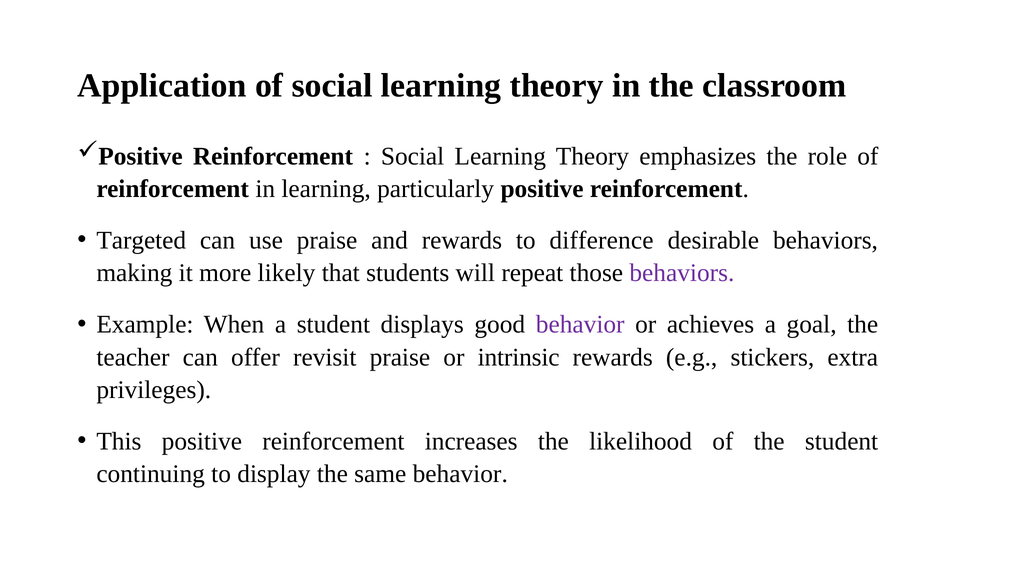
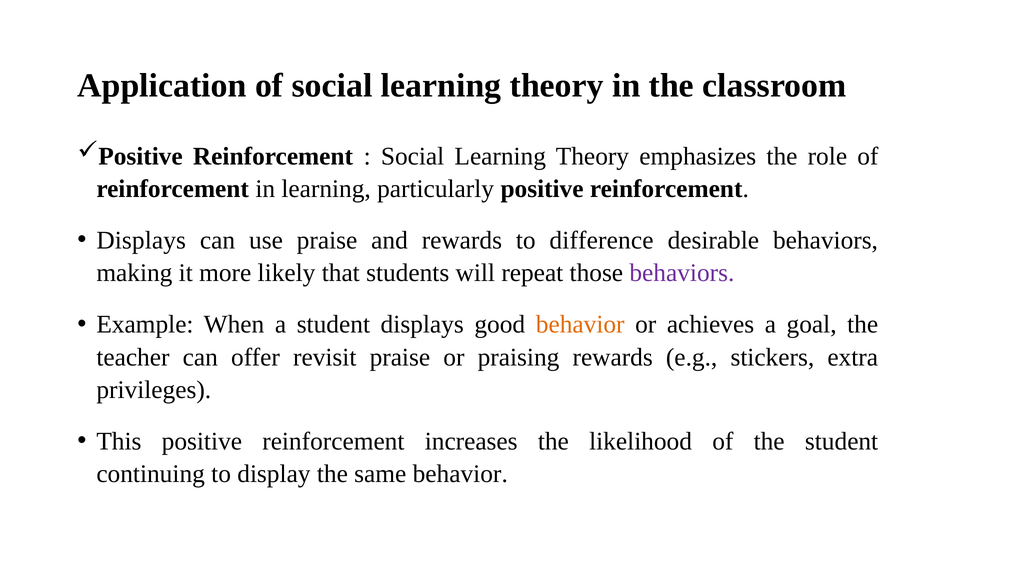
Targeted at (141, 240): Targeted -> Displays
behavior at (580, 325) colour: purple -> orange
intrinsic: intrinsic -> praising
